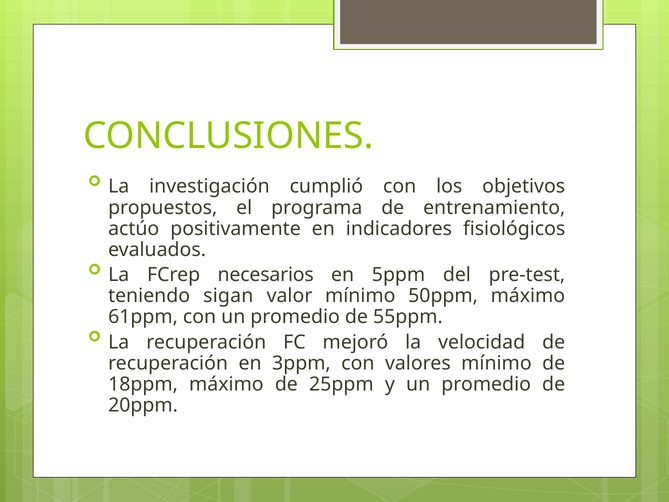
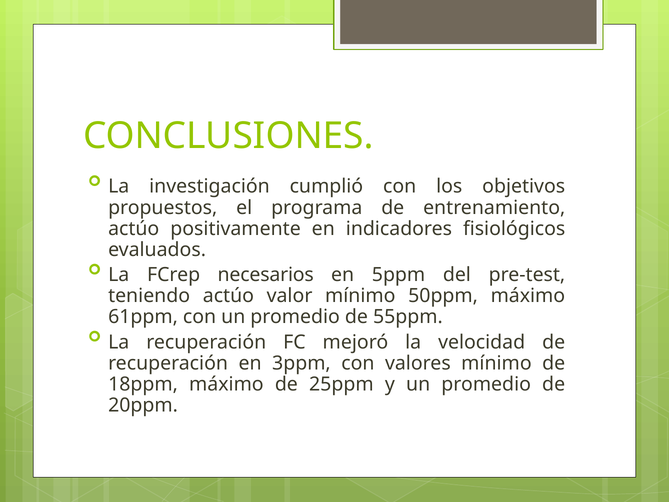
teniendo sigan: sigan -> actúo
